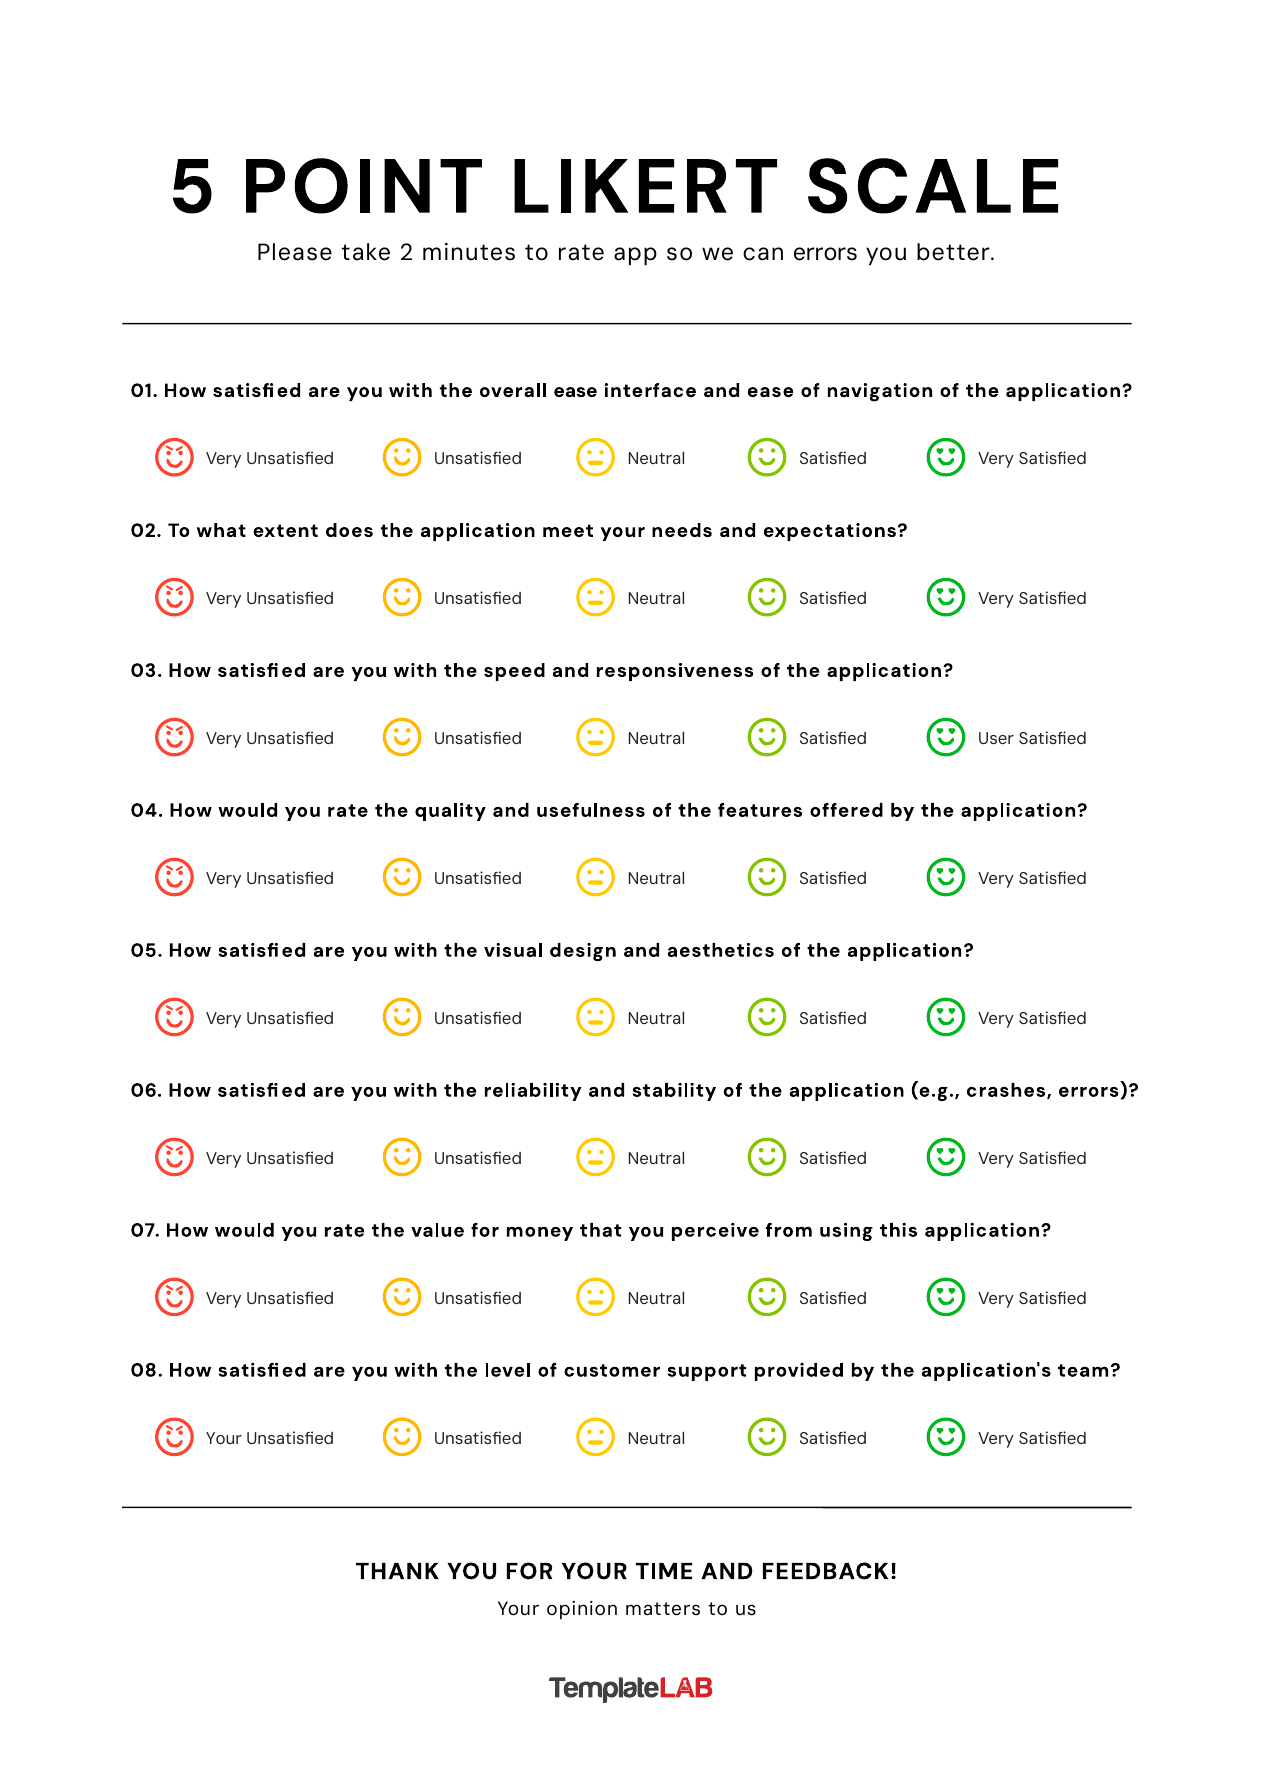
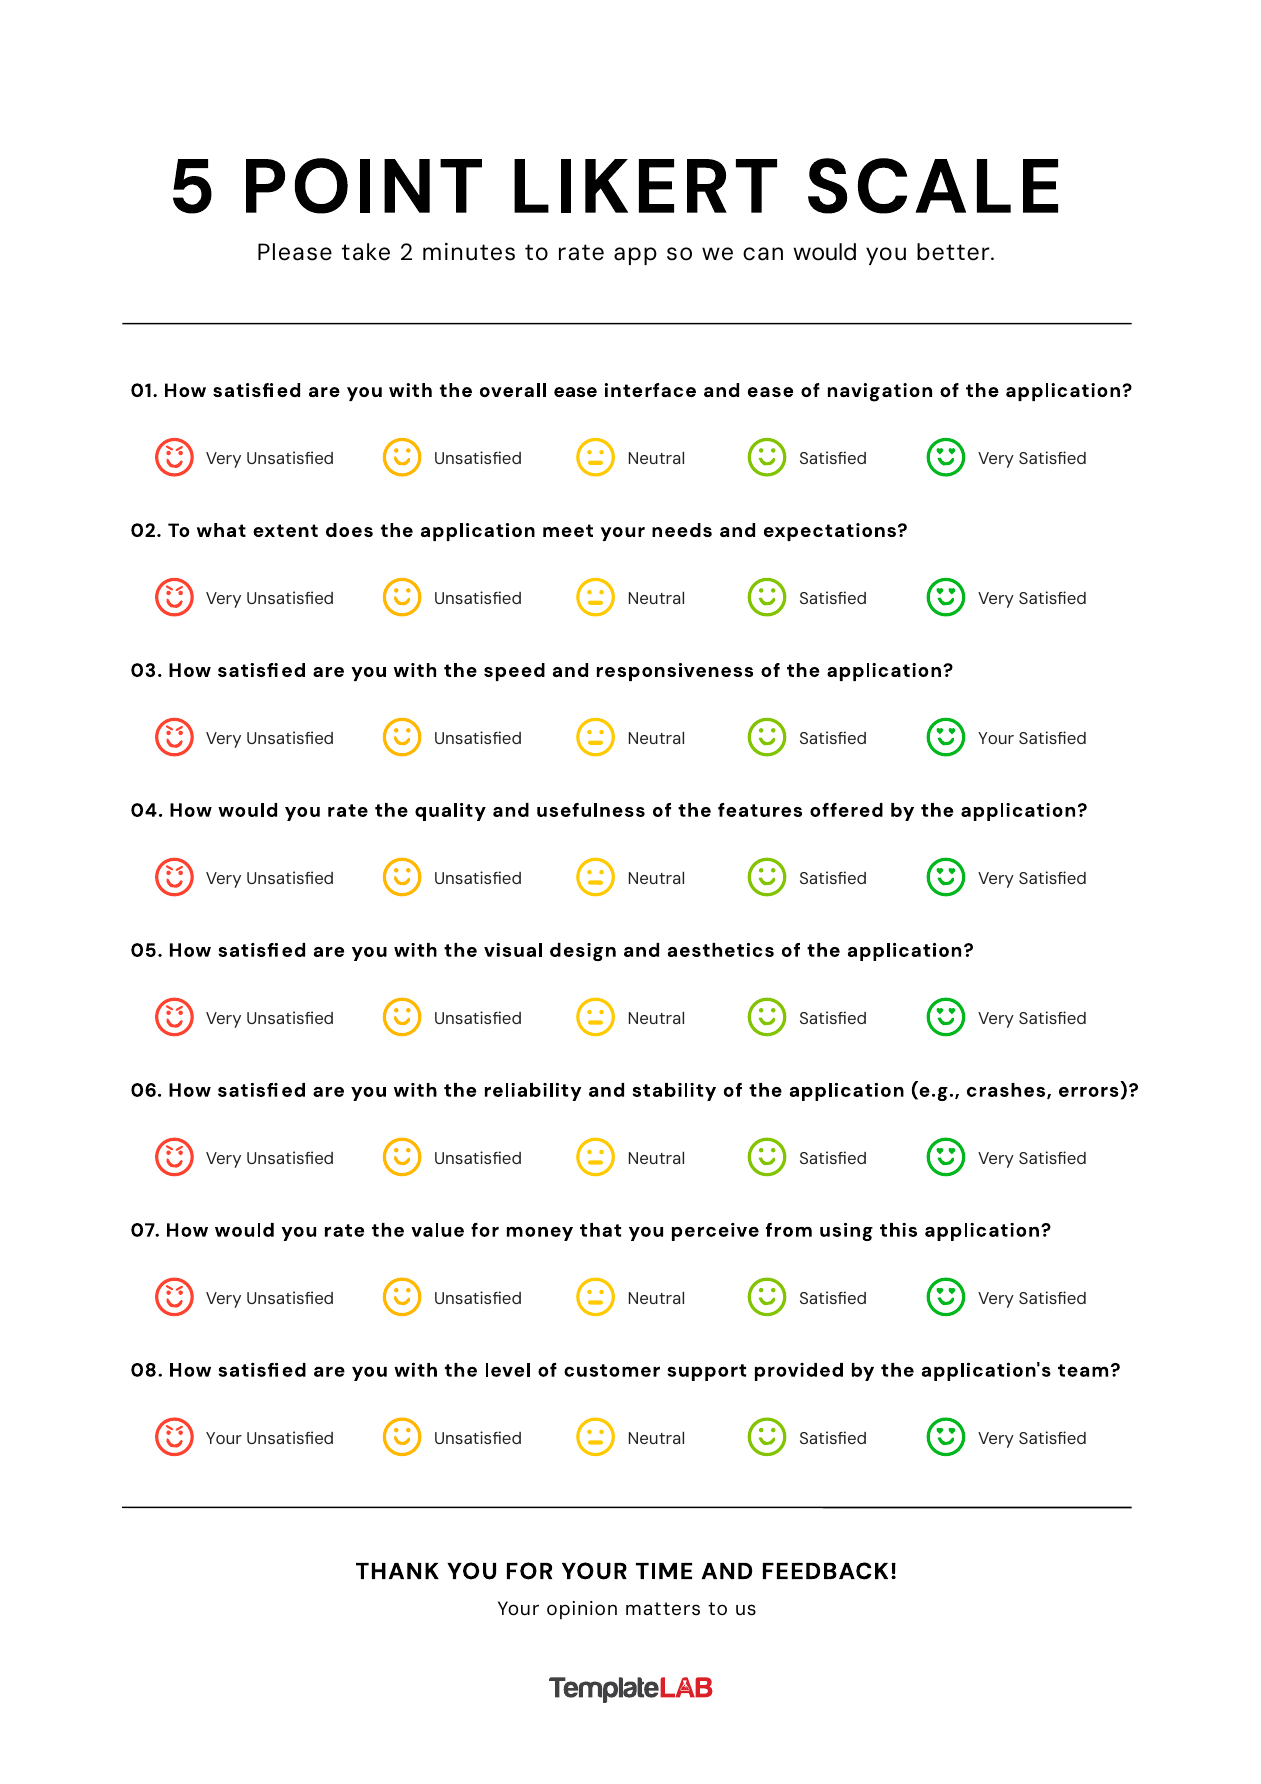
can errors: errors -> would
Satisfied User: User -> Your
